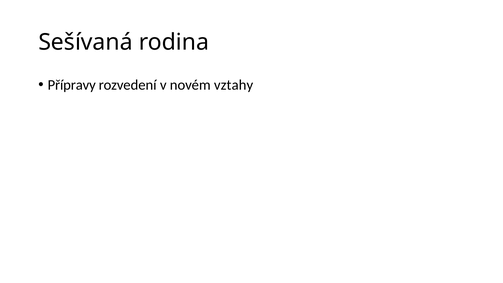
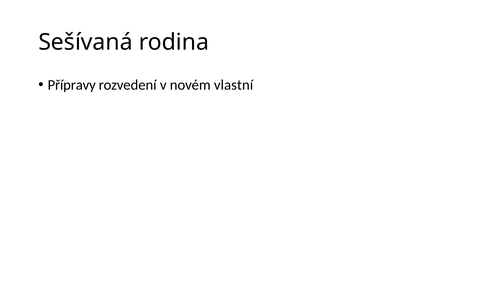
vztahy: vztahy -> vlastní
